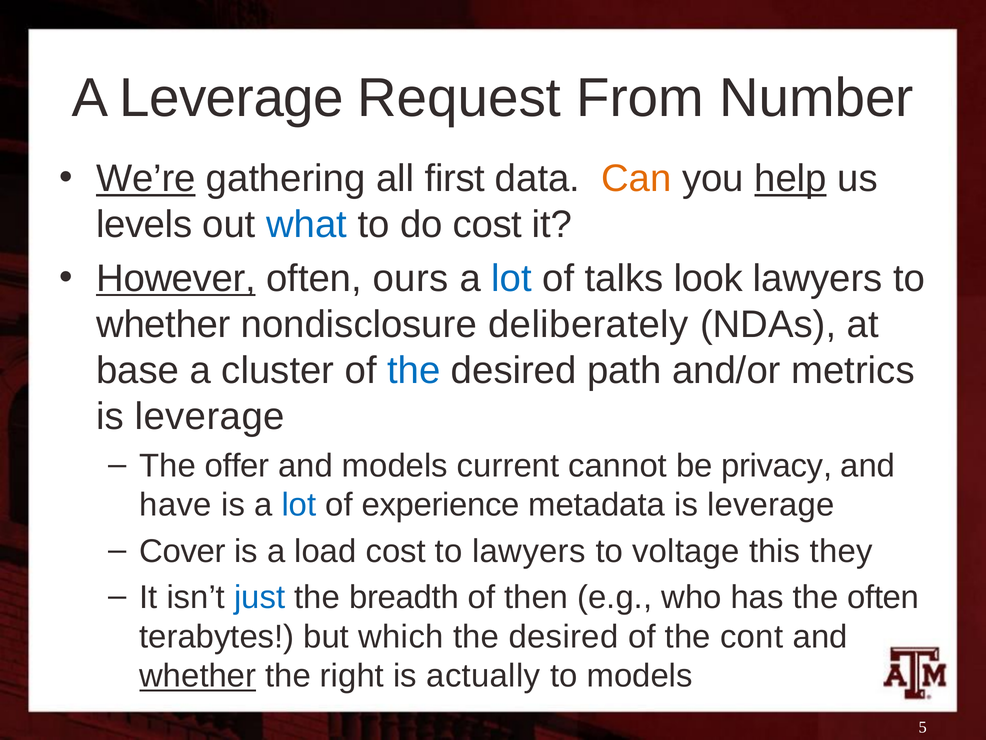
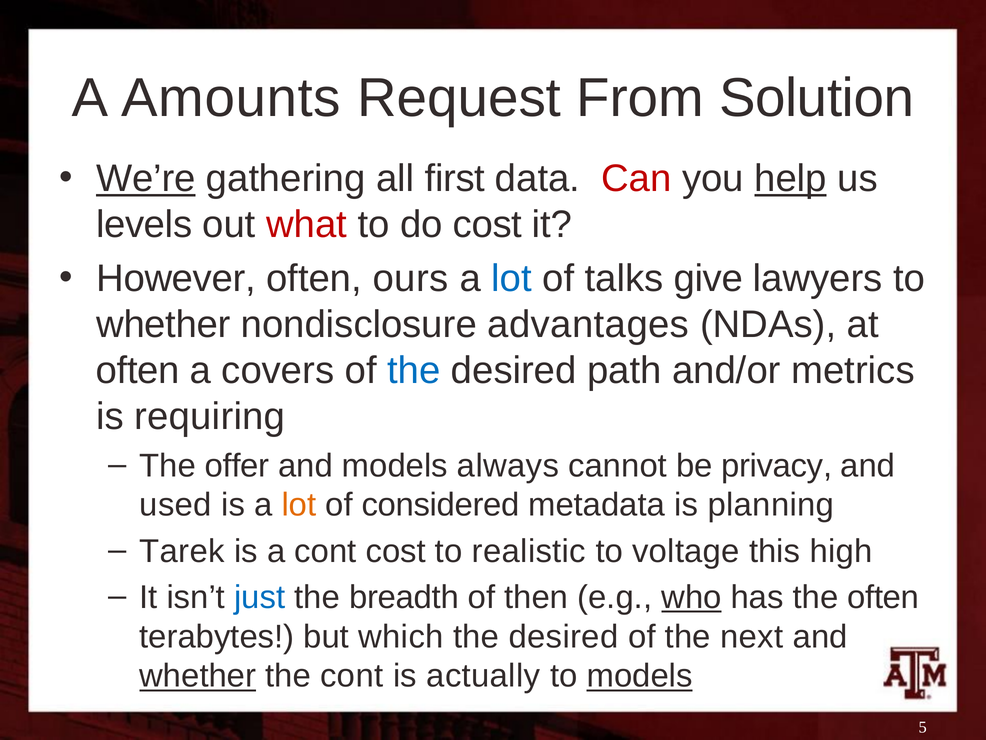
A Leverage: Leverage -> Amounts
Number: Number -> Solution
Can colour: orange -> red
what colour: blue -> red
However underline: present -> none
look: look -> give
deliberately: deliberately -> advantages
base at (138, 370): base -> often
cluster: cluster -> covers
leverage at (210, 416): leverage -> requiring
current: current -> always
have: have -> used
lot at (299, 505) colour: blue -> orange
experience: experience -> considered
metadata is leverage: leverage -> planning
Cover: Cover -> Tarek
a load: load -> cont
to lawyers: lawyers -> realistic
they: they -> high
who underline: none -> present
cont: cont -> next
the right: right -> cont
models at (640, 676) underline: none -> present
